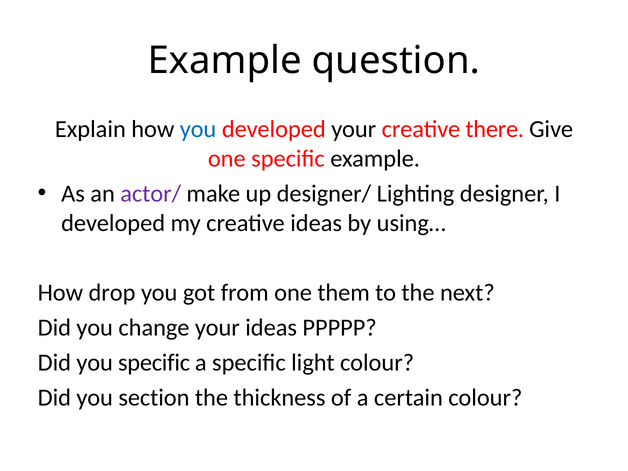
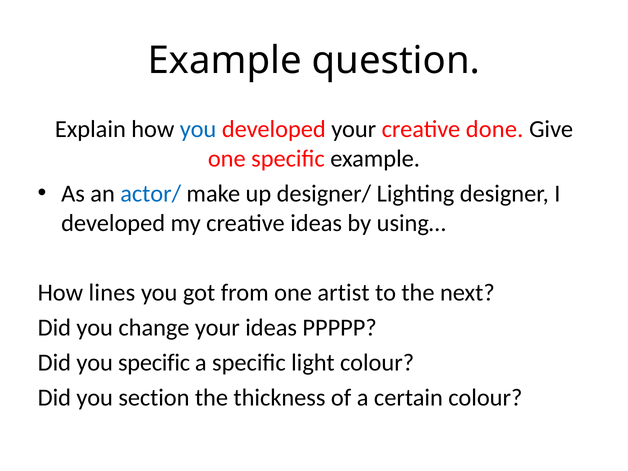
there: there -> done
actor/ colour: purple -> blue
drop: drop -> lines
them: them -> artist
